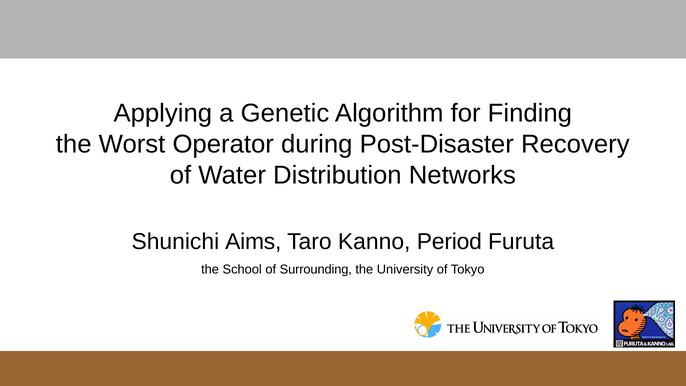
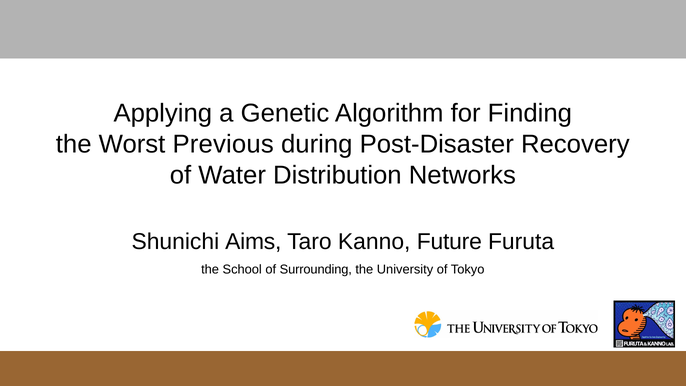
Operator: Operator -> Previous
Period: Period -> Future
